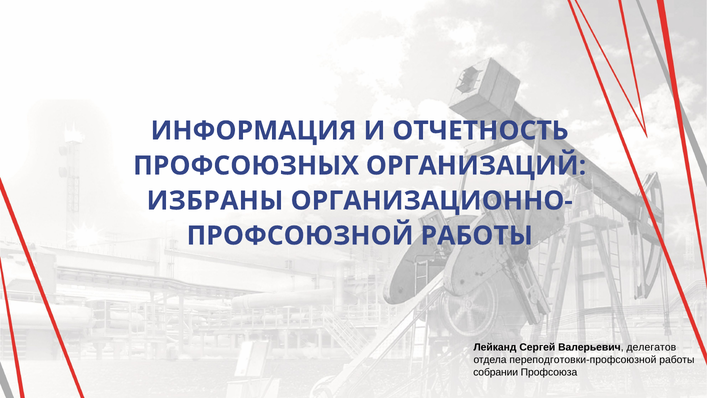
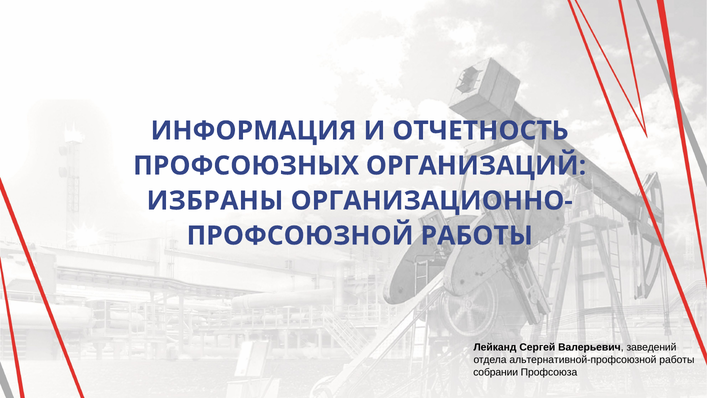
делегатов: делегатов -> заведений
переподготовки-профсоюзной: переподготовки-профсоюзной -> альтернативной-профсоюзной
